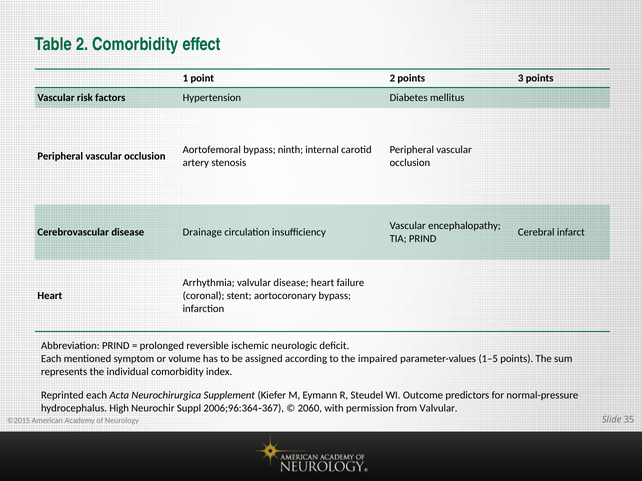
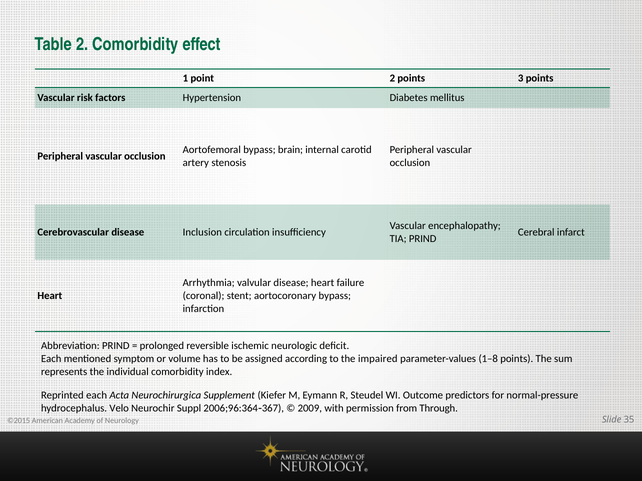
ninth: ninth -> brain
Drainage: Drainage -> Inclusion
1–5: 1–5 -> 1–8
High: High -> Velo
2060: 2060 -> 2009
from Valvular: Valvular -> Through
